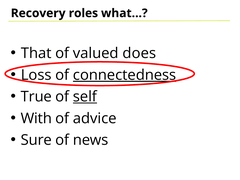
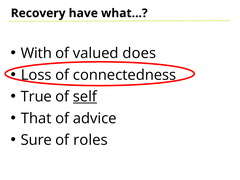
roles: roles -> have
That: That -> With
connectedness underline: present -> none
With: With -> That
news: news -> roles
